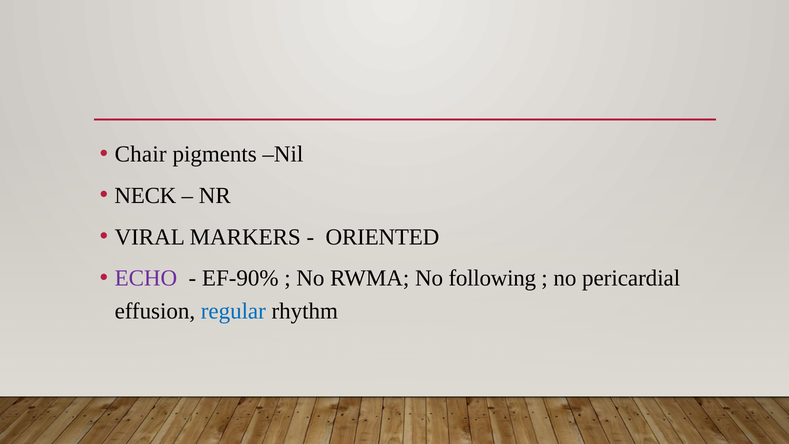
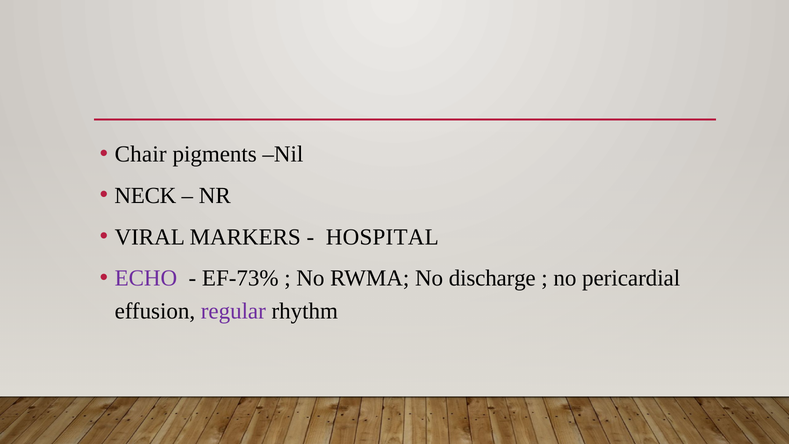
ORIENTED: ORIENTED -> HOSPITAL
EF-90%: EF-90% -> EF-73%
following: following -> discharge
regular colour: blue -> purple
